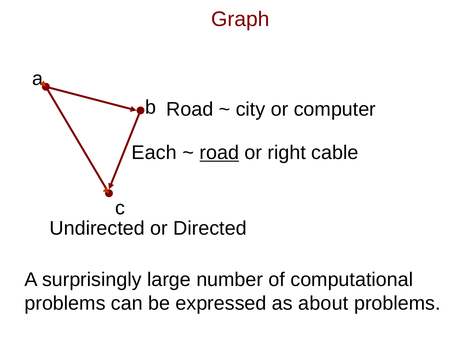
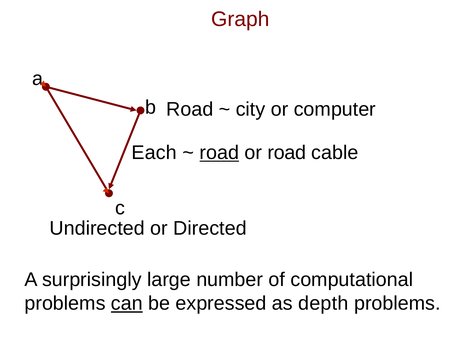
or right: right -> road
can underline: none -> present
about: about -> depth
